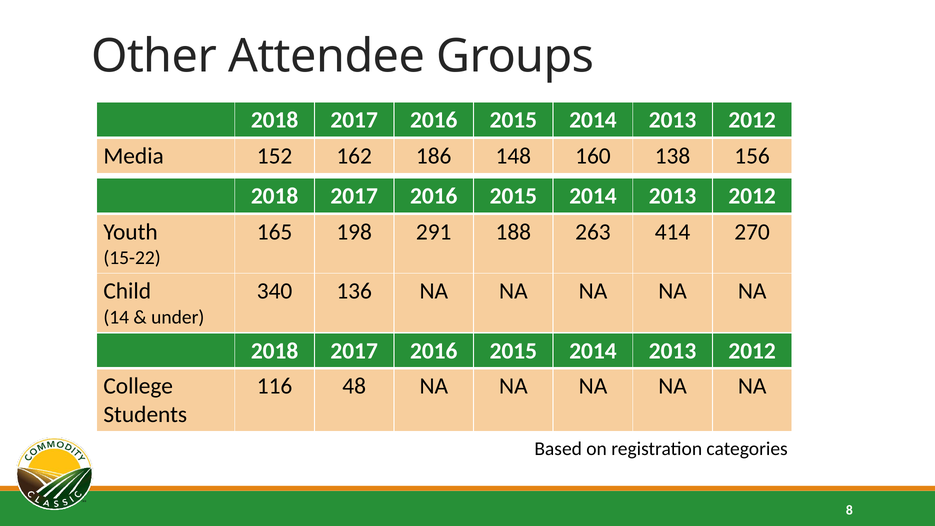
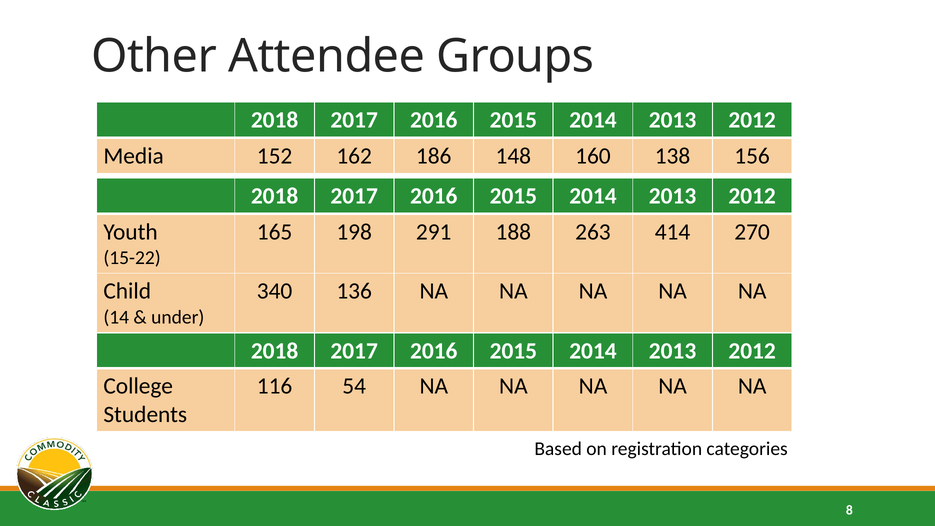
48: 48 -> 54
